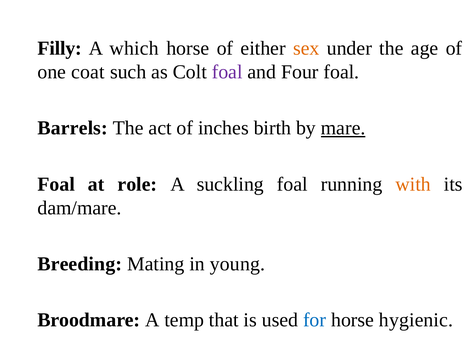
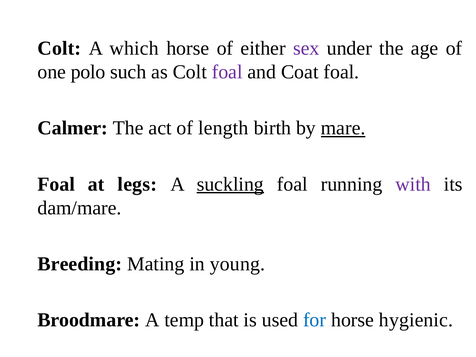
Filly at (60, 48): Filly -> Colt
sex colour: orange -> purple
coat: coat -> polo
Four: Four -> Coat
Barrels: Barrels -> Calmer
inches: inches -> length
role: role -> legs
suckling underline: none -> present
with colour: orange -> purple
